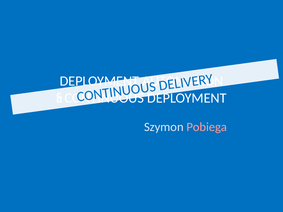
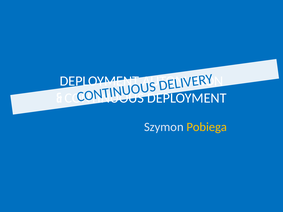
Pobiega colour: pink -> yellow
